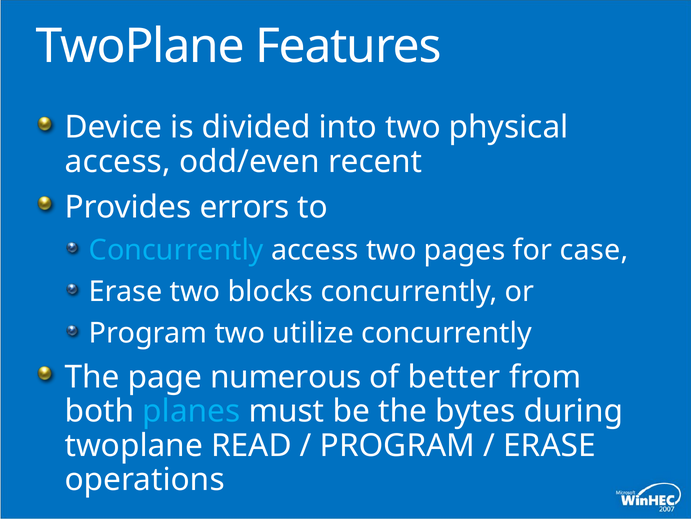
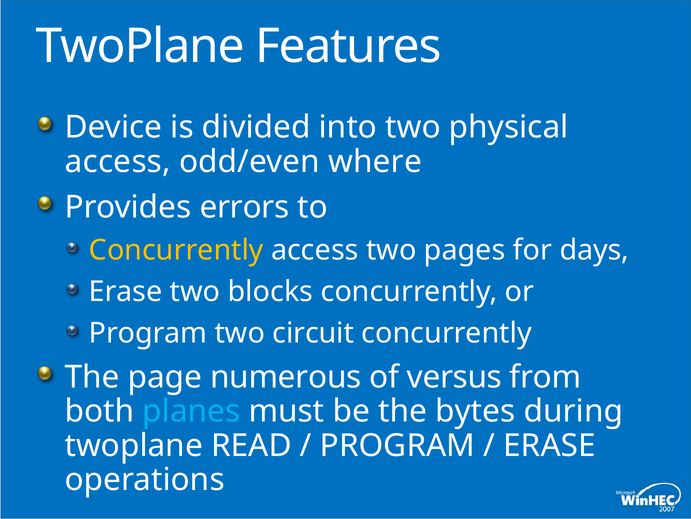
recent: recent -> where
Concurrently at (176, 250) colour: light blue -> yellow
case: case -> days
utilize: utilize -> circuit
better: better -> versus
